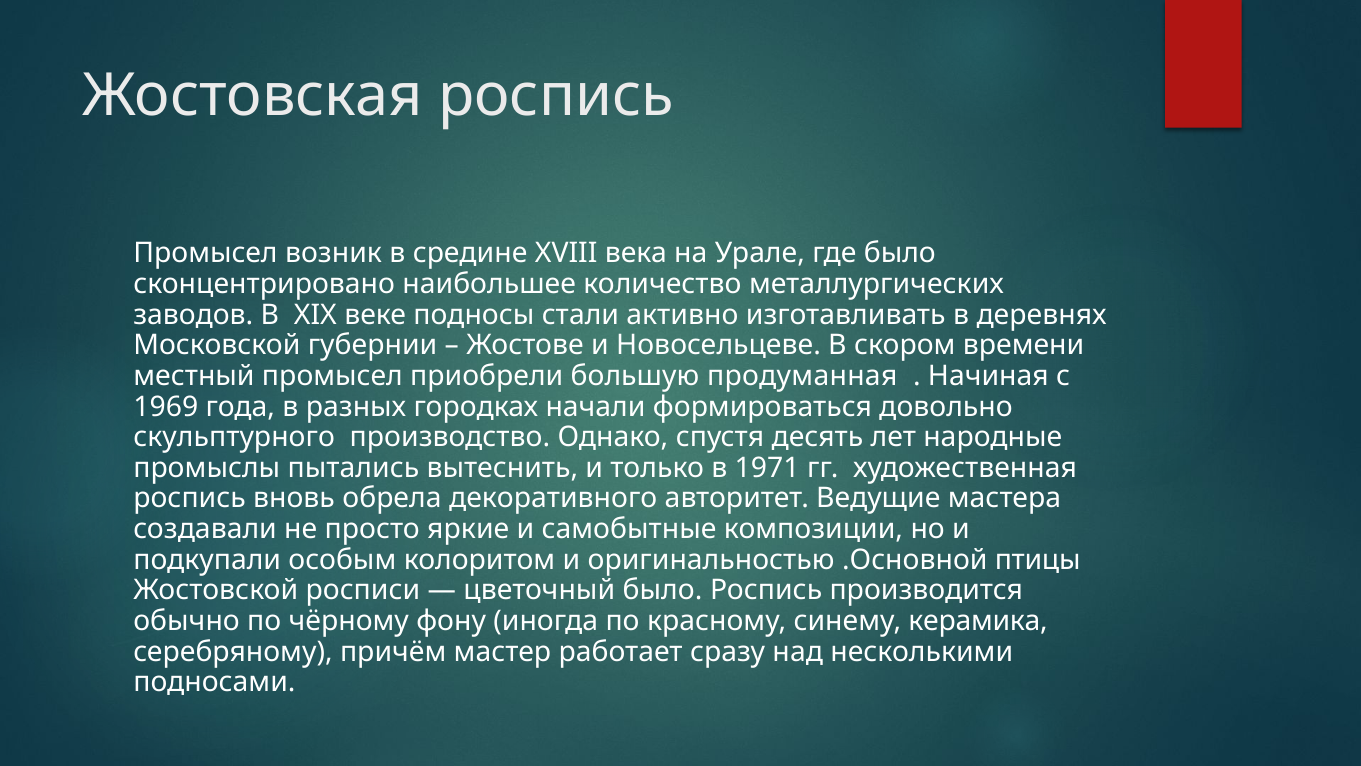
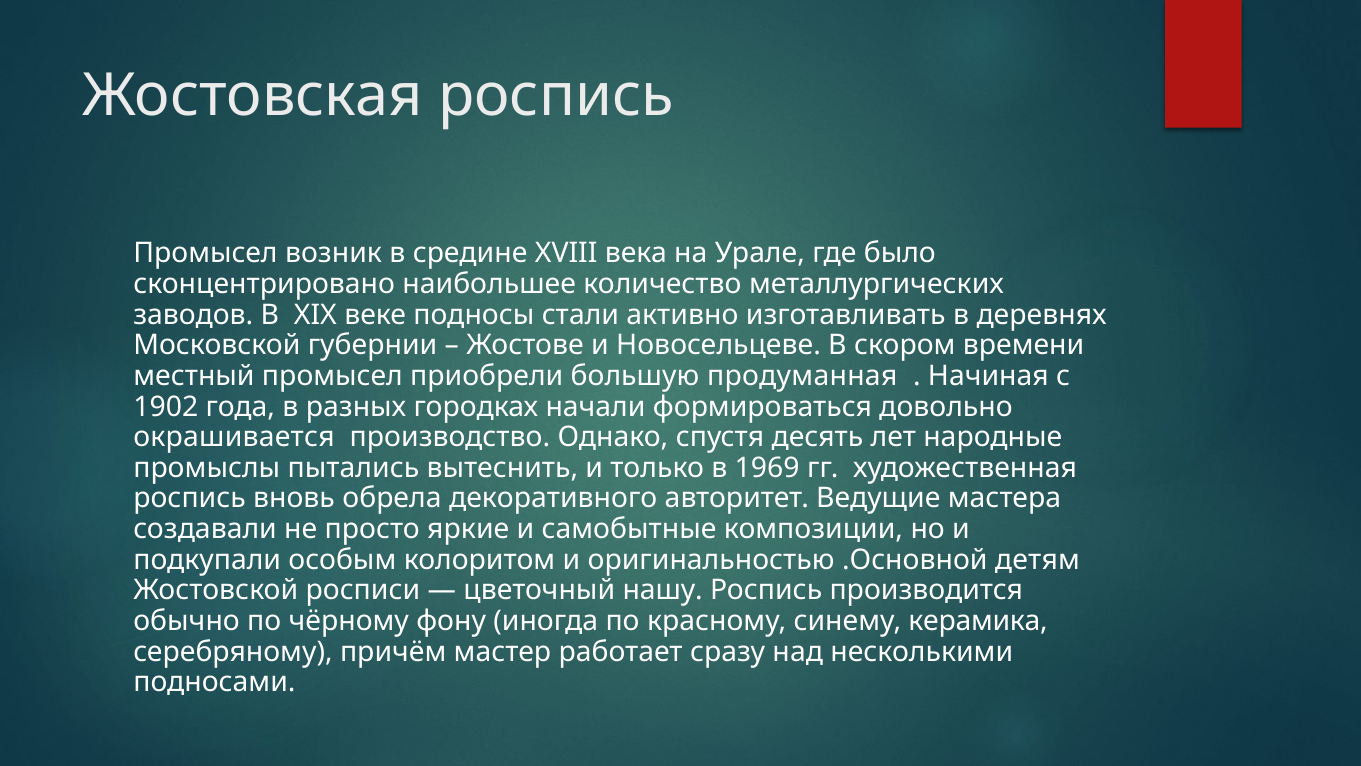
1969: 1969 -> 1902
скульптурного: скульптурного -> окрашивается
1971: 1971 -> 1969
птицы: птицы -> детям
цветочный было: было -> нашу
